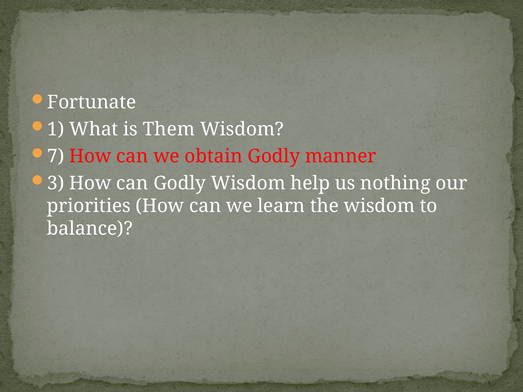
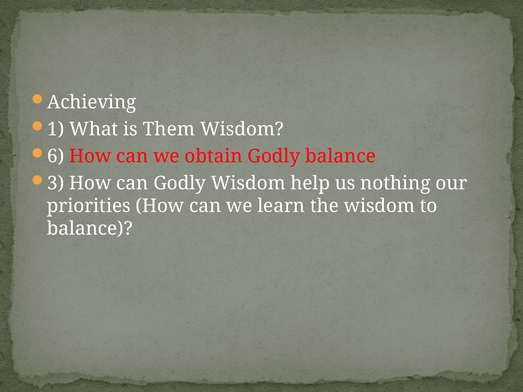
Fortunate: Fortunate -> Achieving
7: 7 -> 6
Godly manner: manner -> balance
